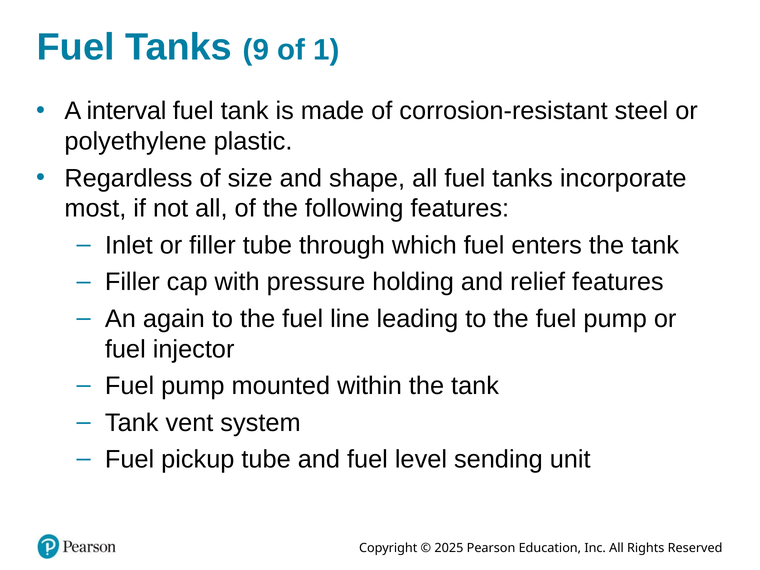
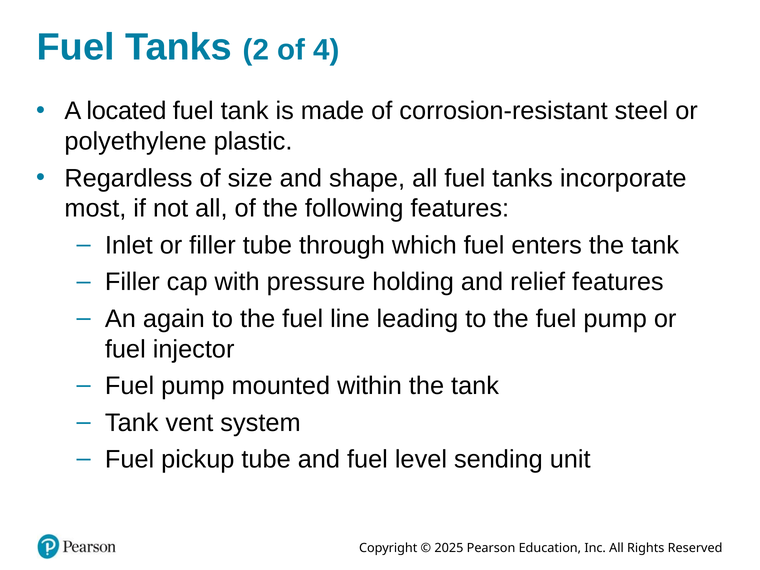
9: 9 -> 2
1: 1 -> 4
interval: interval -> located
